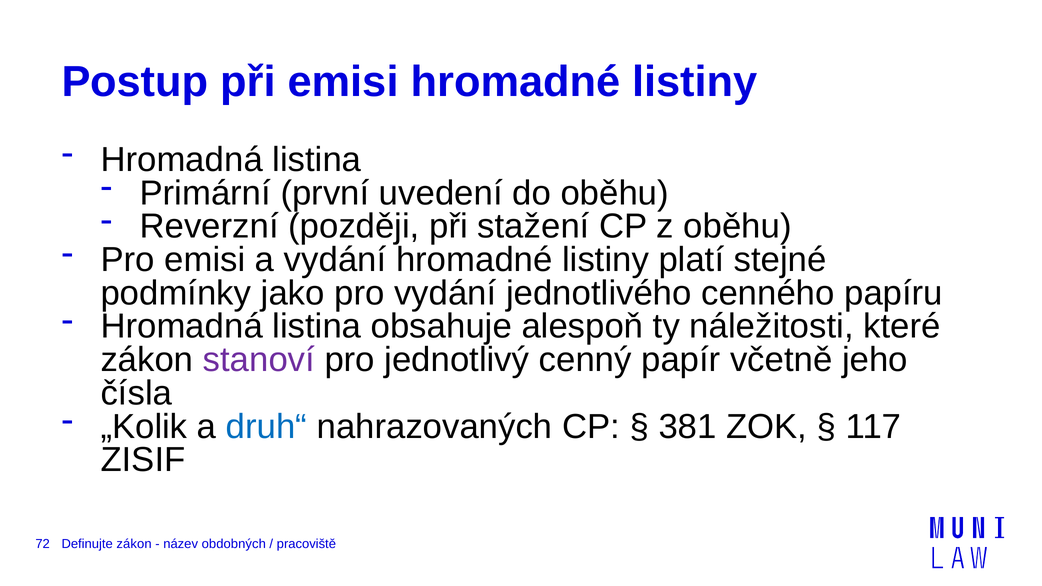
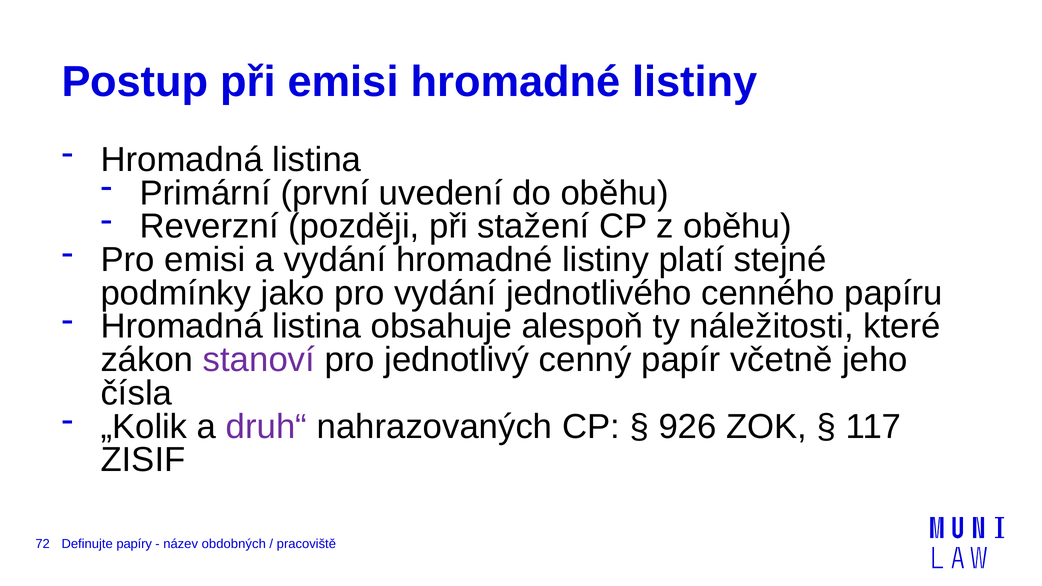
druh“ colour: blue -> purple
381: 381 -> 926
Definujte zákon: zákon -> papíry
